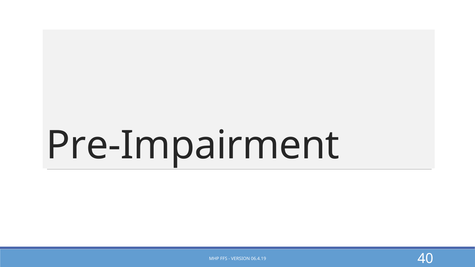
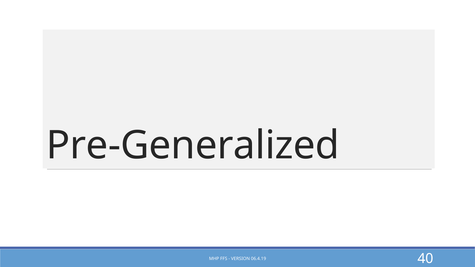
Pre-Impairment: Pre-Impairment -> Pre-Generalized
